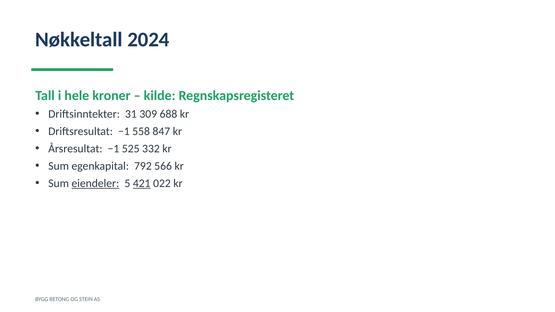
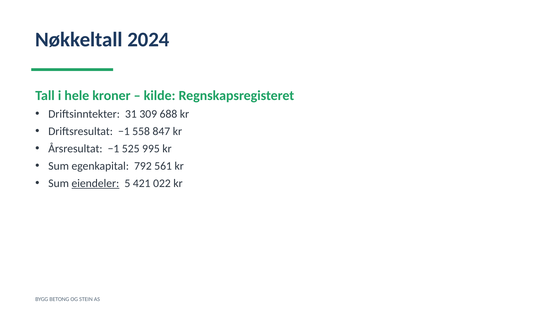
332: 332 -> 995
566: 566 -> 561
421 underline: present -> none
